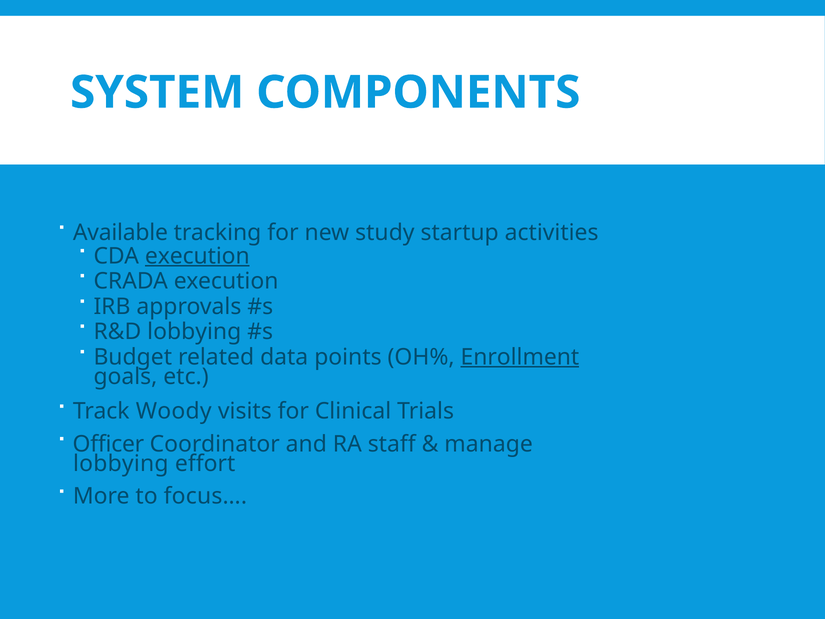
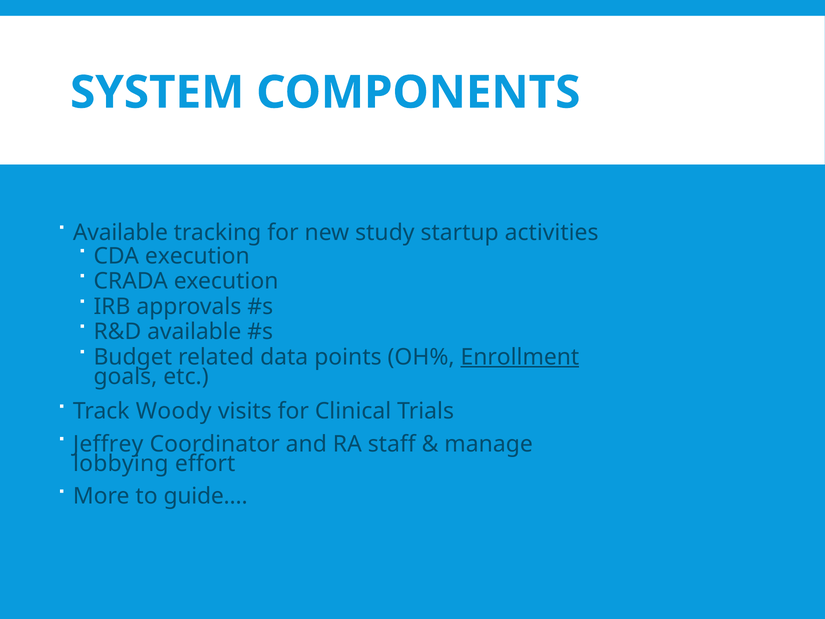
execution at (197, 256) underline: present -> none
R&D lobbying: lobbying -> available
Officer: Officer -> Jeffrey
focus…: focus… -> guide…
